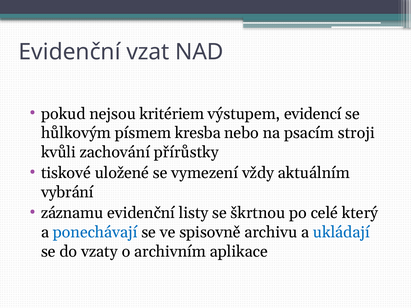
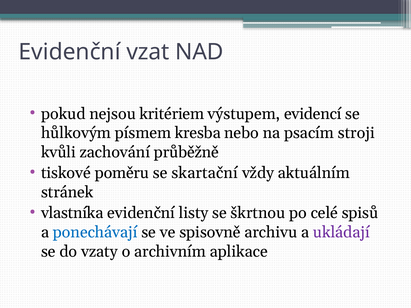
přírůstky: přírůstky -> průběžně
uložené: uložené -> poměru
vymezení: vymezení -> skartační
vybrání: vybrání -> stránek
záznamu: záznamu -> vlastníka
který: který -> spisů
ukládají colour: blue -> purple
